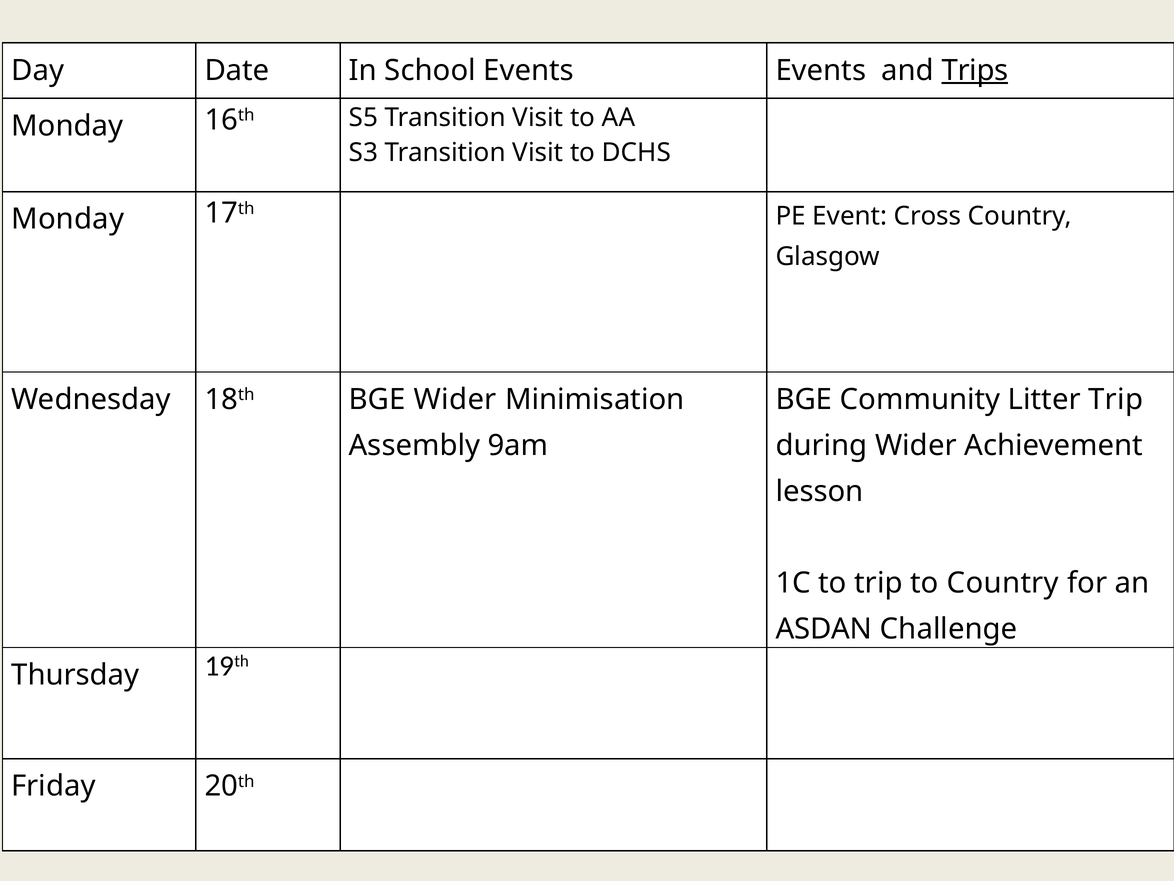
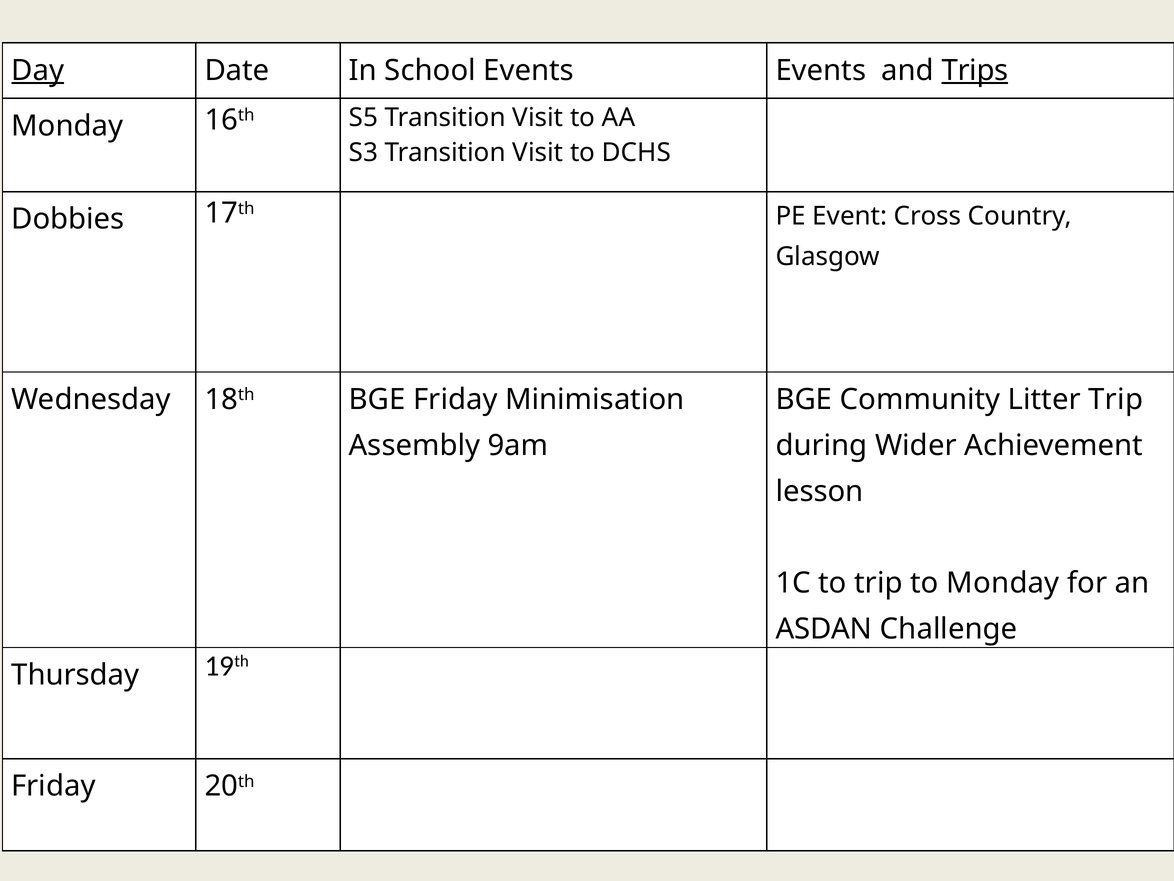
Day underline: none -> present
Monday at (68, 219): Monday -> Dobbies
BGE Wider: Wider -> Friday
to Country: Country -> Monday
